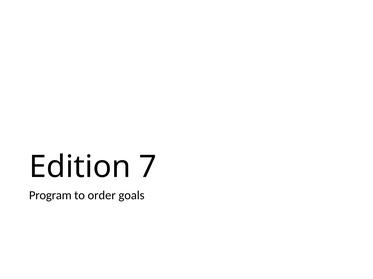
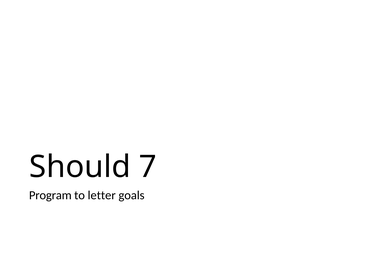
Edition: Edition -> Should
order: order -> letter
